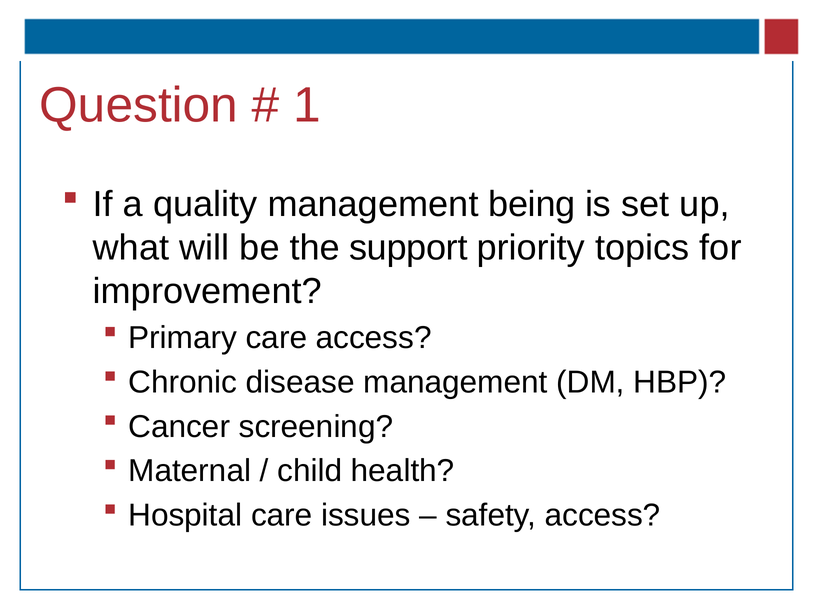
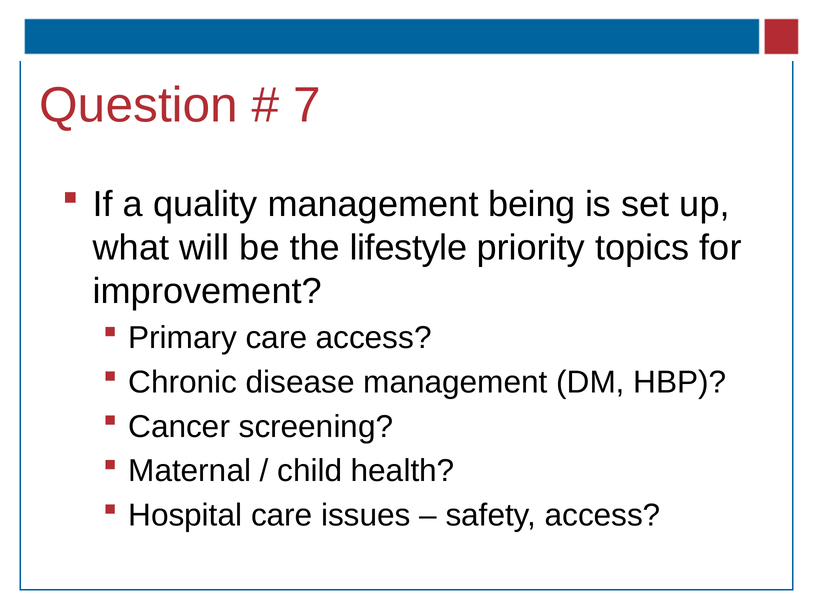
1: 1 -> 7
support: support -> lifestyle
